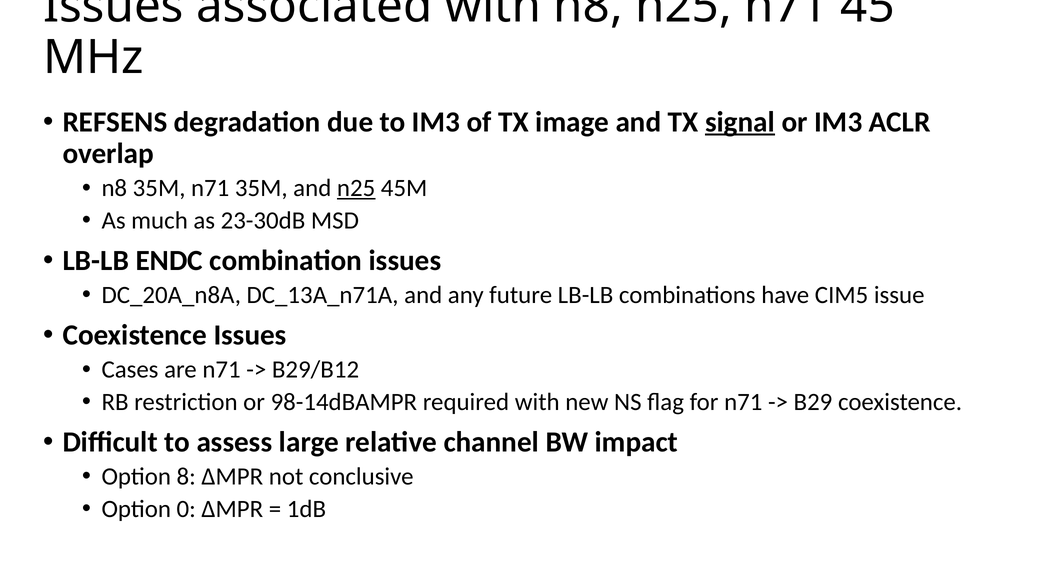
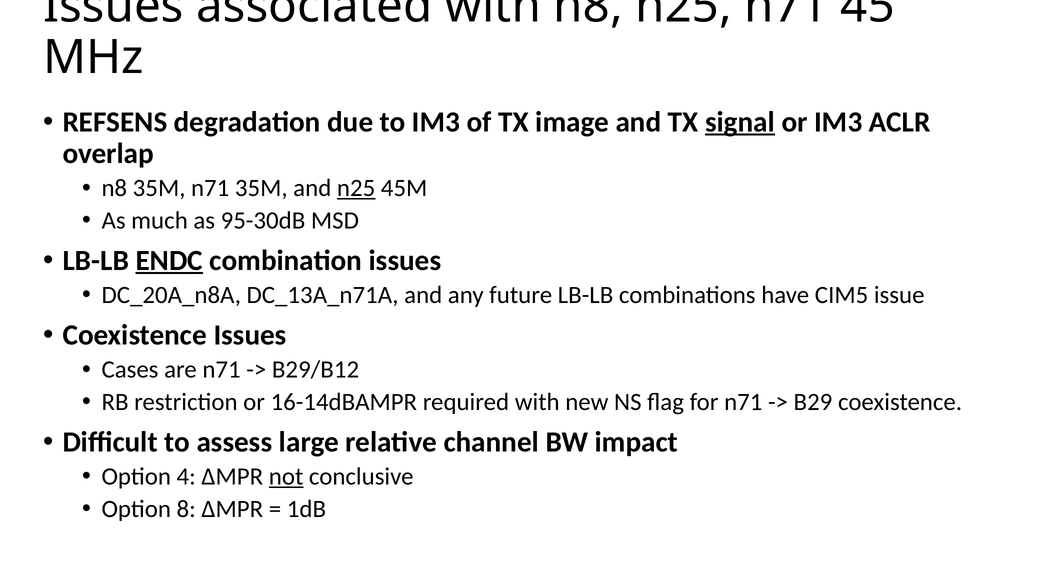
23-30dB: 23-30dB -> 95-30dB
ENDC underline: none -> present
98-14dBAMPR: 98-14dBAMPR -> 16-14dBAMPR
8: 8 -> 4
not underline: none -> present
0: 0 -> 8
